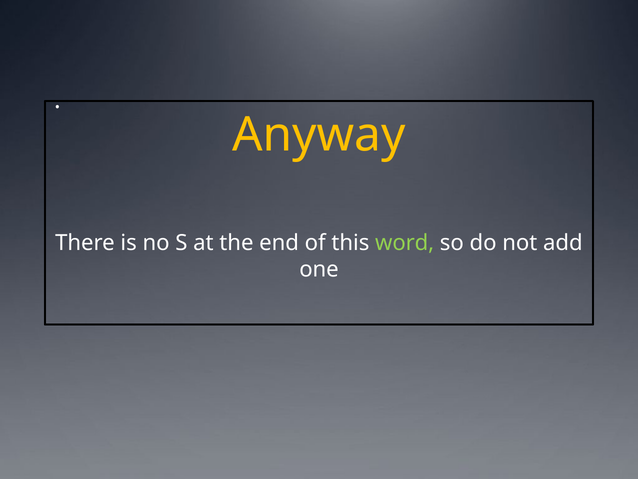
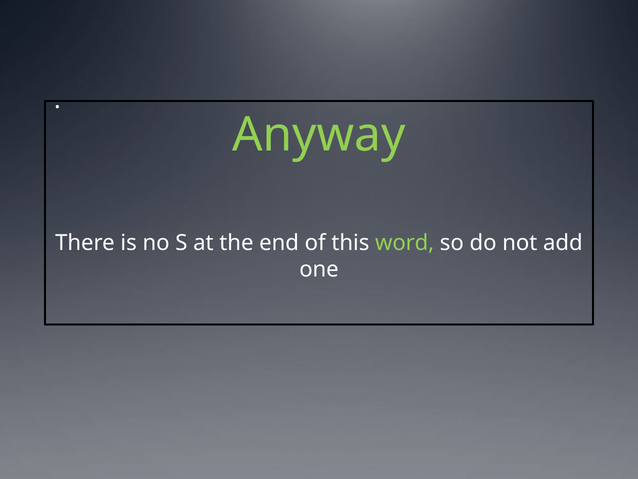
Anyway colour: yellow -> light green
